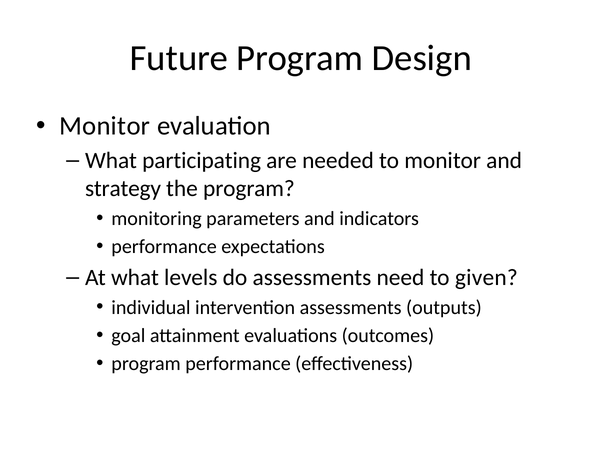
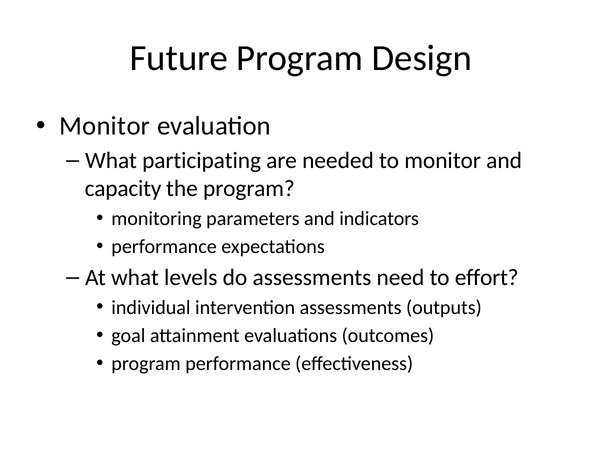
strategy: strategy -> capacity
given: given -> effort
